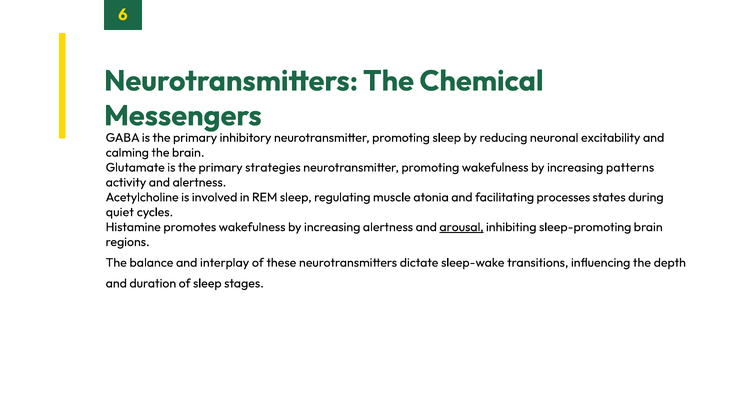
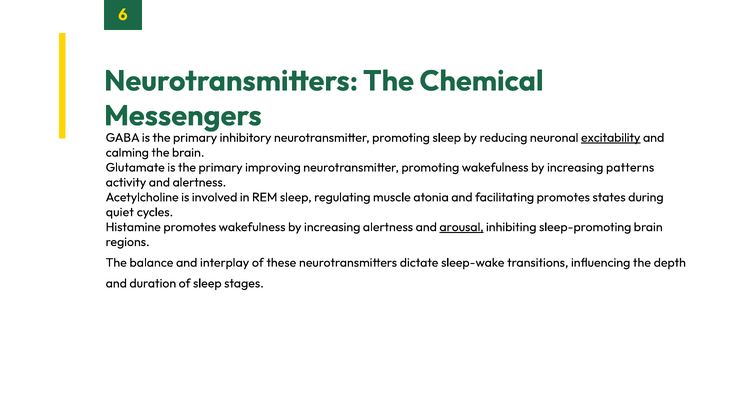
excitability underline: none -> present
strategies: strategies -> improving
facilitating processes: processes -> promotes
